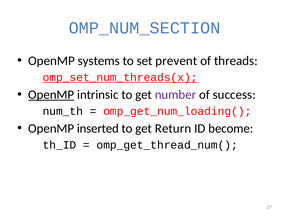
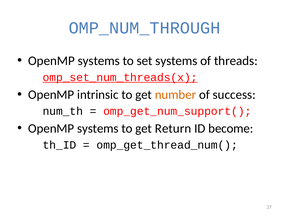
OMP_NUM_SECTION: OMP_NUM_SECTION -> OMP_NUM_THROUGH
set prevent: prevent -> systems
OpenMP at (51, 95) underline: present -> none
number colour: purple -> orange
omp_get_num_loading(: omp_get_num_loading( -> omp_get_num_support(
inserted at (98, 128): inserted -> systems
